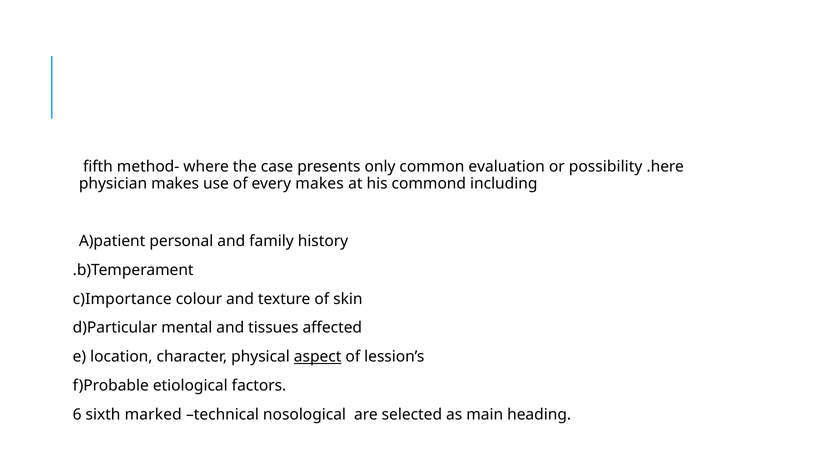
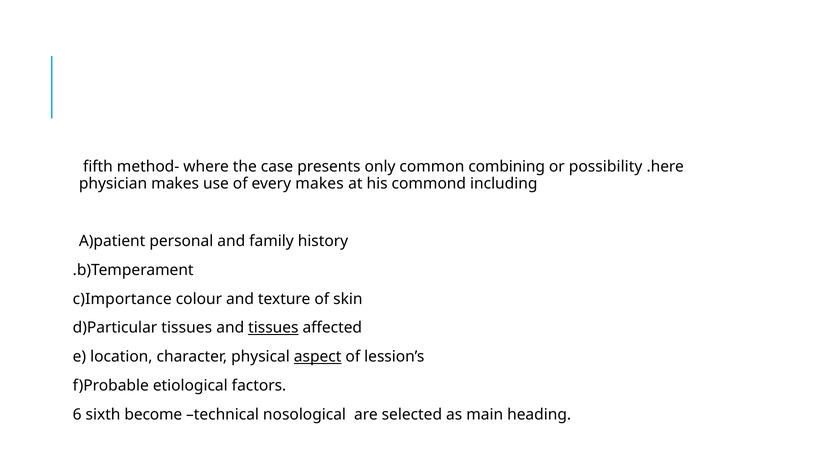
evaluation: evaluation -> combining
d)Particular mental: mental -> tissues
tissues at (273, 328) underline: none -> present
marked: marked -> become
